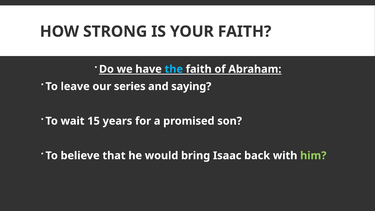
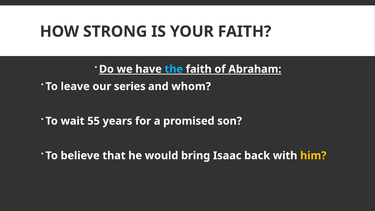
saying: saying -> whom
15: 15 -> 55
him colour: light green -> yellow
